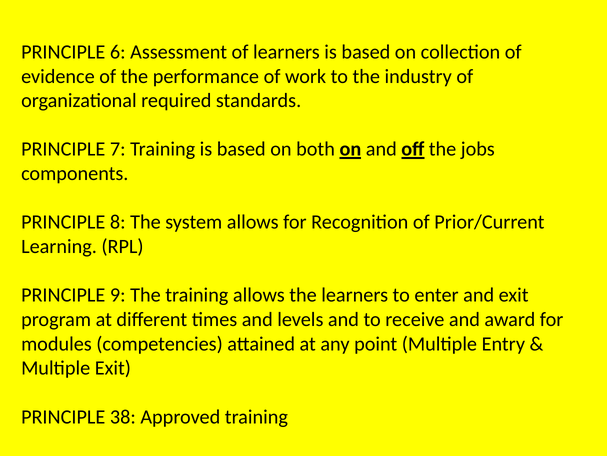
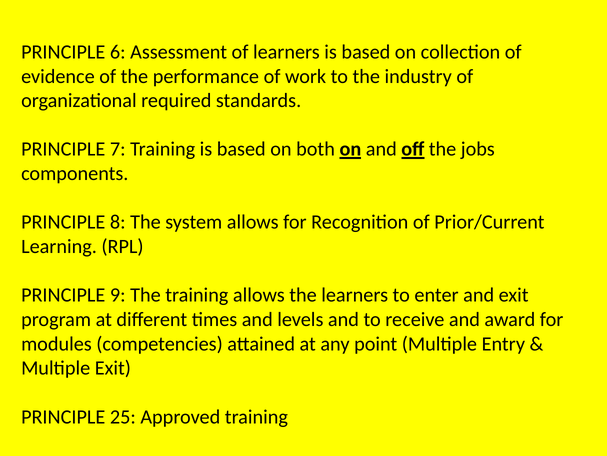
38: 38 -> 25
